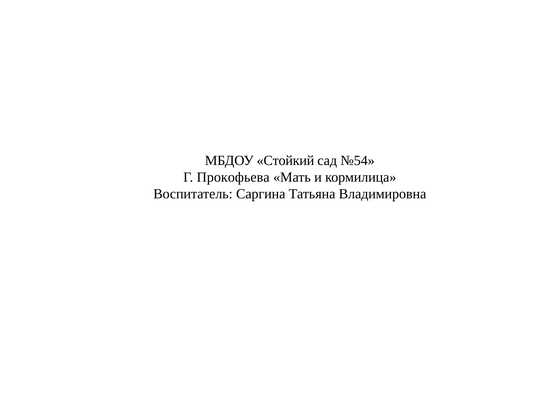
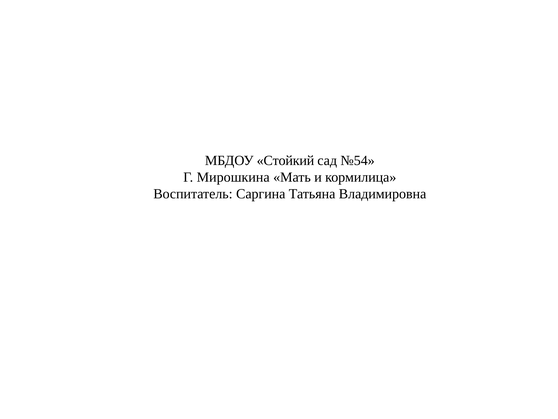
Прокофьева: Прокофьева -> Мирошкина
